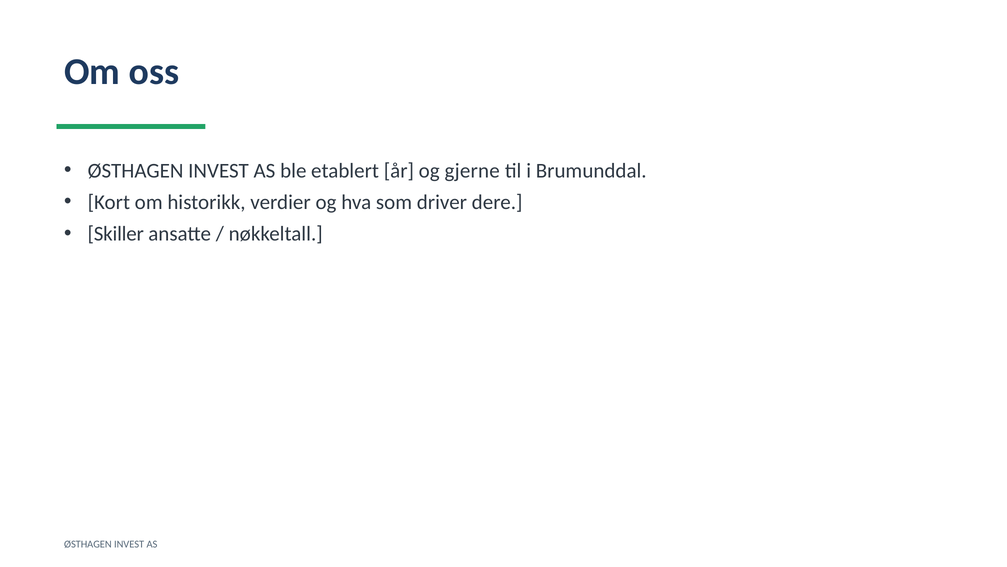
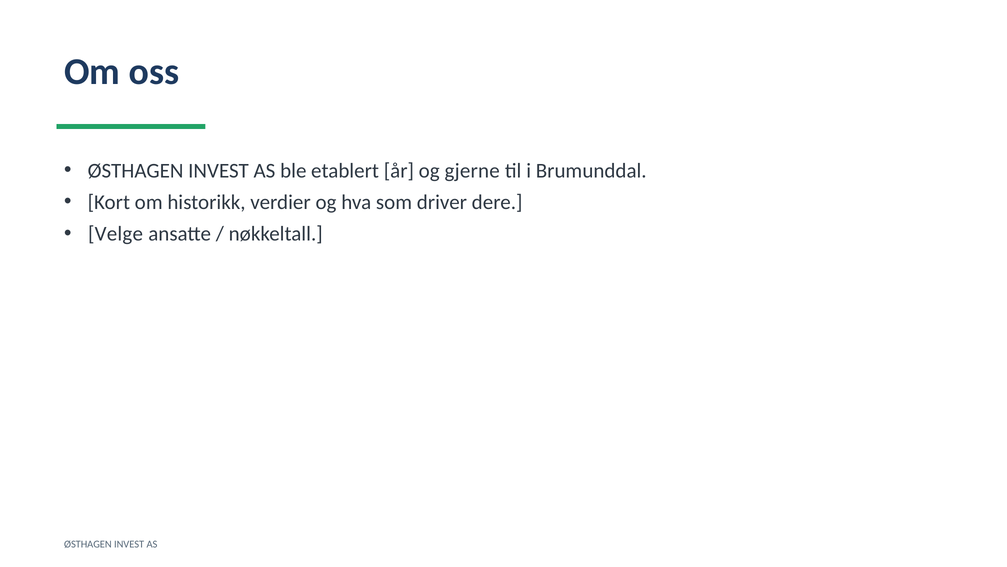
Skiller: Skiller -> Velge
